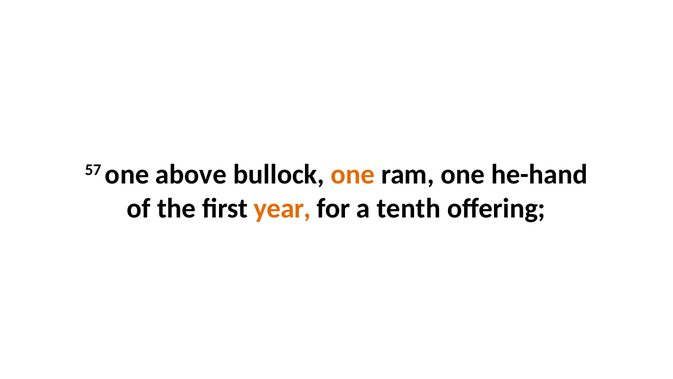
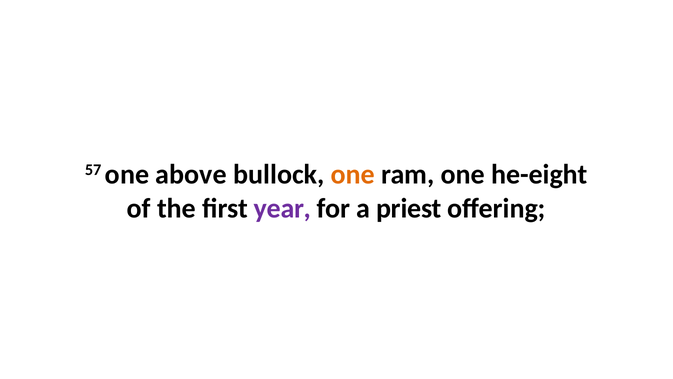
he-hand: he-hand -> he-eight
year colour: orange -> purple
tenth: tenth -> priest
